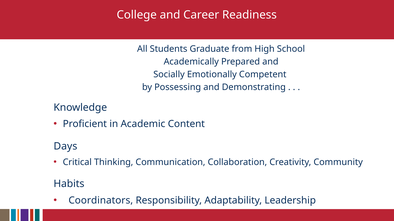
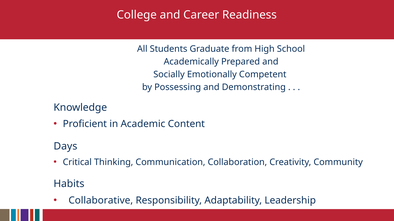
Coordinators: Coordinators -> Collaborative
